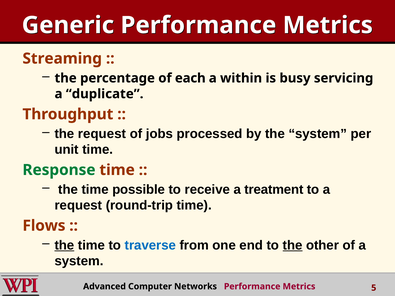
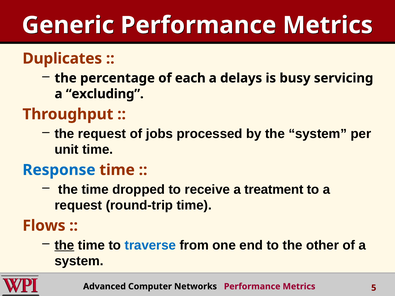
Streaming: Streaming -> Duplicates
within: within -> delays
duplicate: duplicate -> excluding
Response colour: green -> blue
possible: possible -> dropped
the at (293, 245) underline: present -> none
